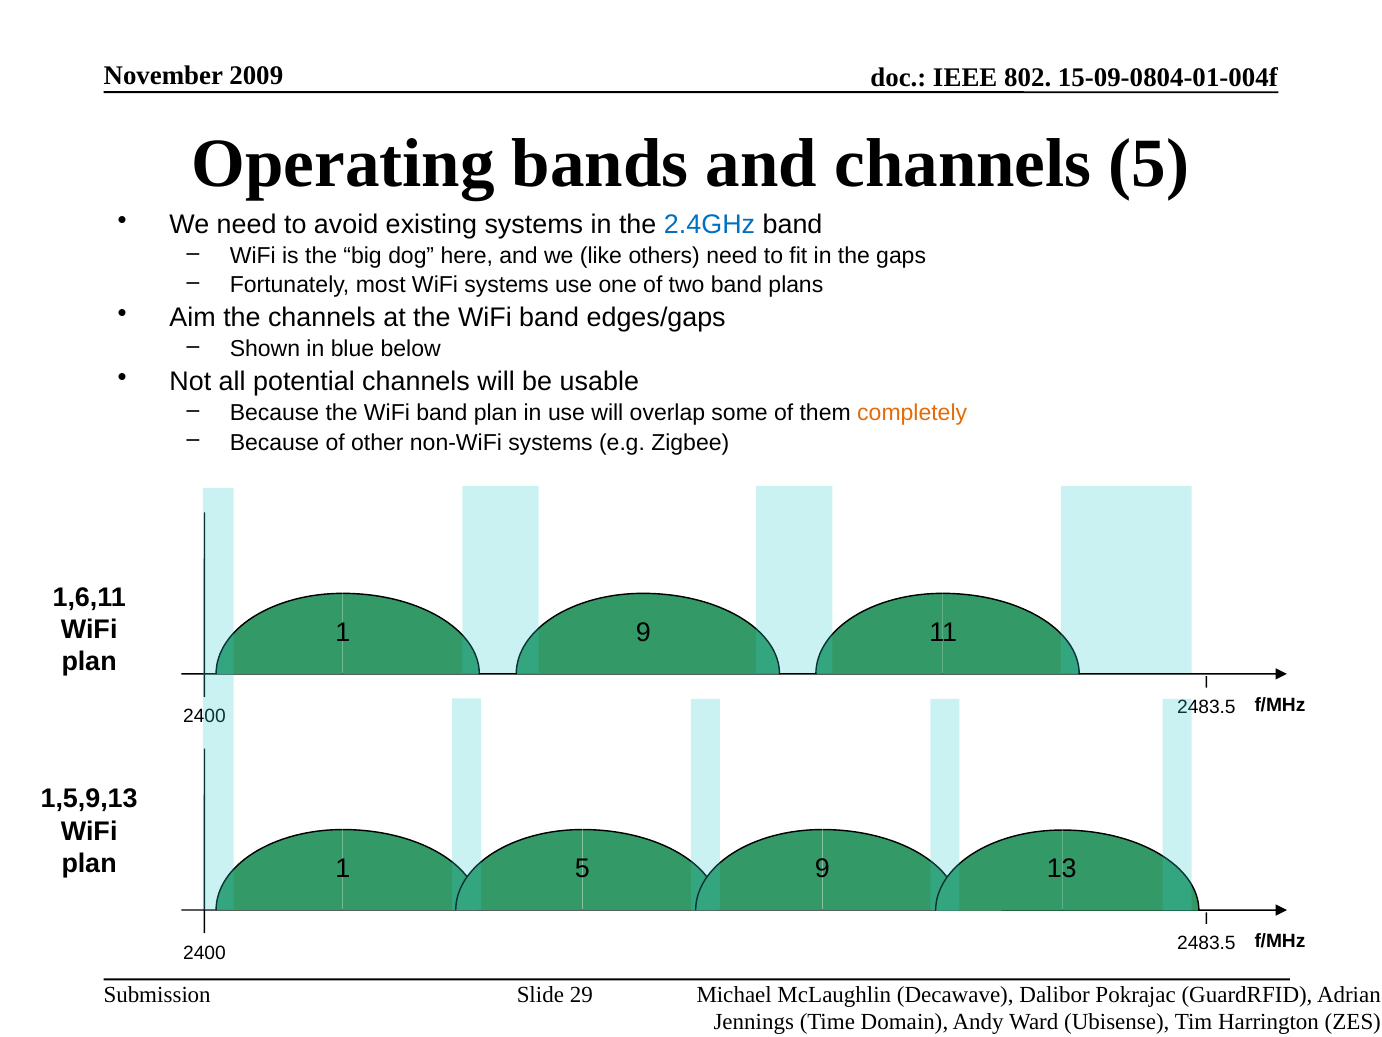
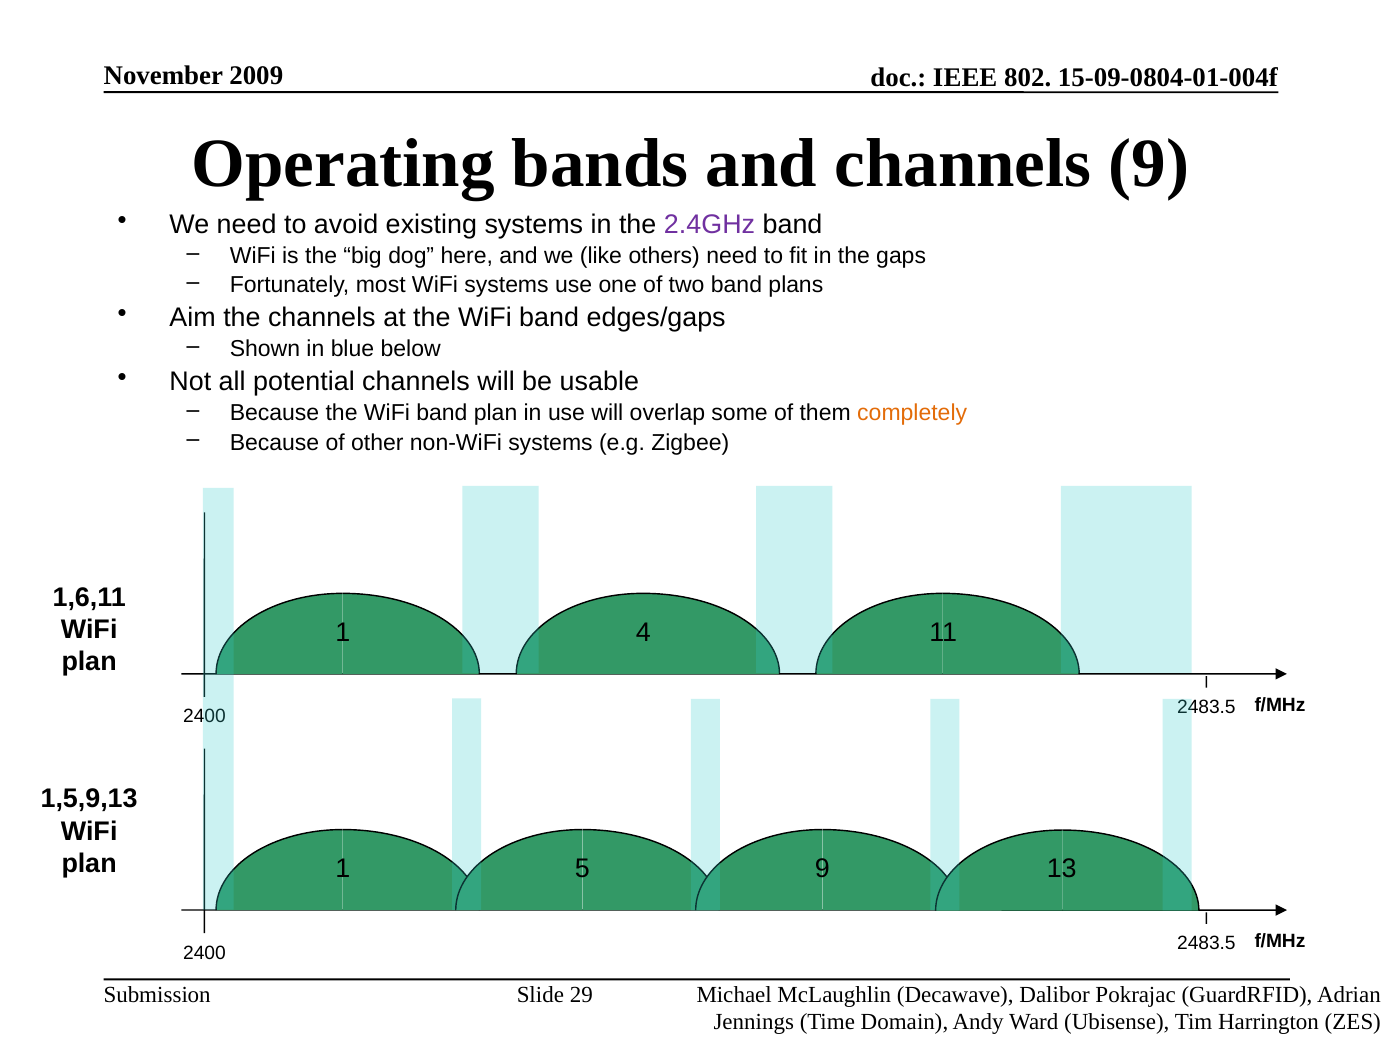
channels 5: 5 -> 9
2.4GHz colour: blue -> purple
1 9: 9 -> 4
